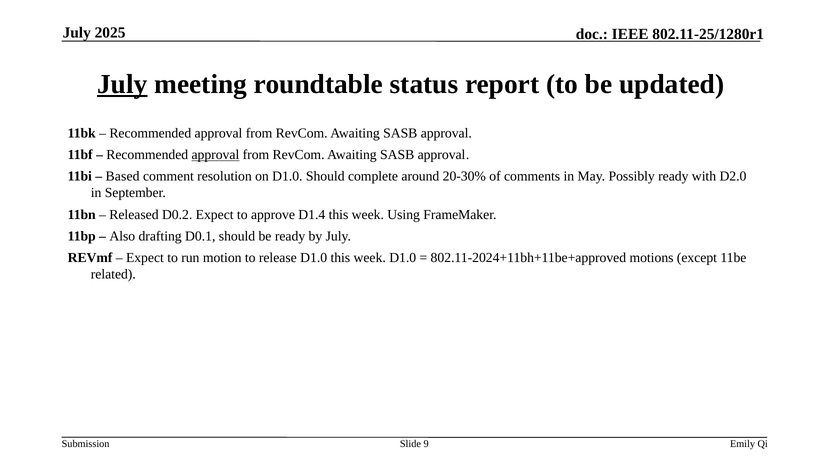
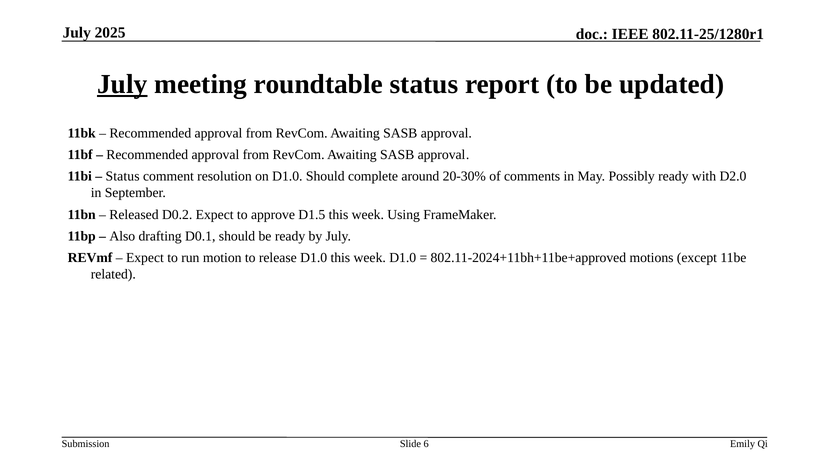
approval at (215, 155) underline: present -> none
Based at (123, 176): Based -> Status
D1.4: D1.4 -> D1.5
9: 9 -> 6
